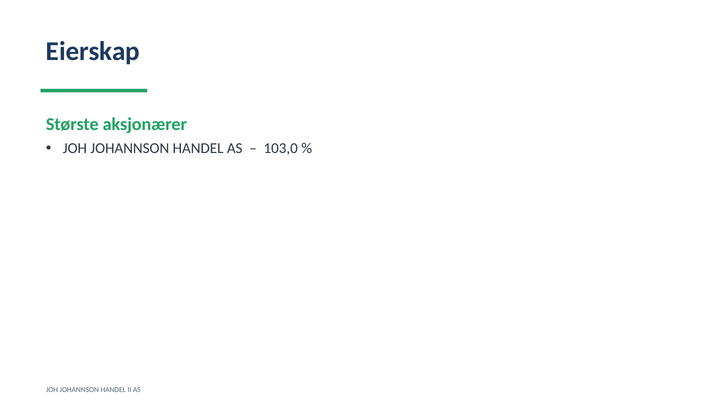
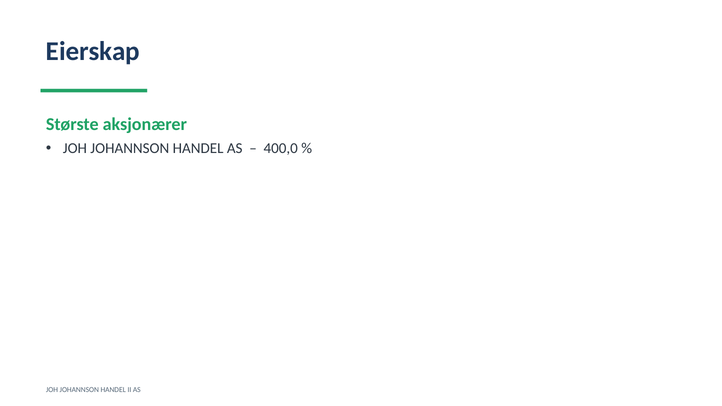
103,0: 103,0 -> 400,0
